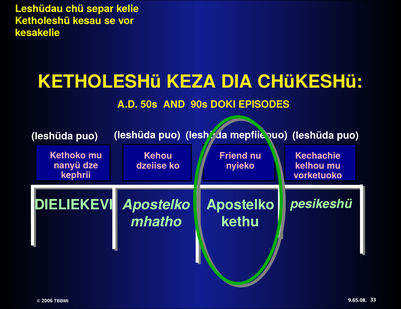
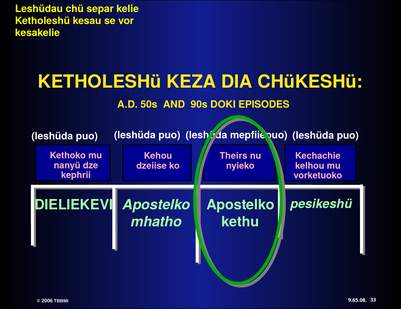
Friend: Friend -> Theirs
